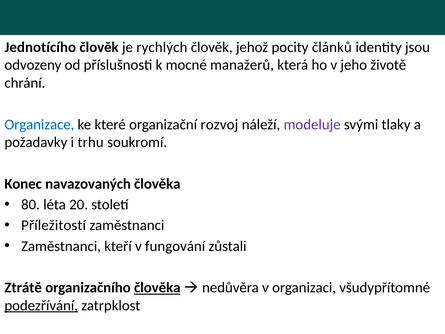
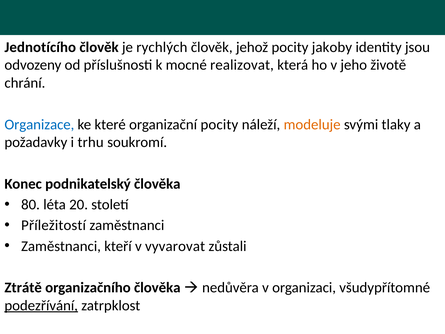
článků: článků -> jakoby
manažerů: manažerů -> realizovat
organizační rozvoj: rozvoj -> pocity
modeluje colour: purple -> orange
navazovaných: navazovaných -> podnikatelský
fungování: fungování -> vyvarovat
člověka at (157, 287) underline: present -> none
